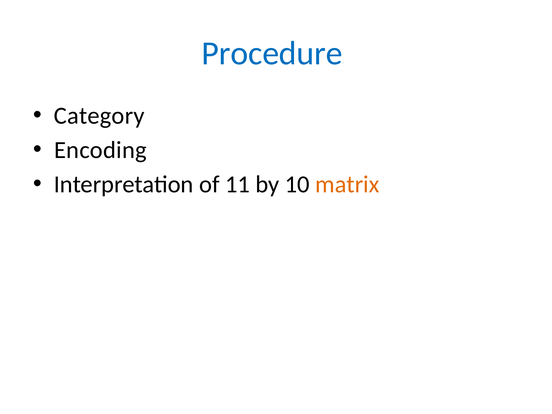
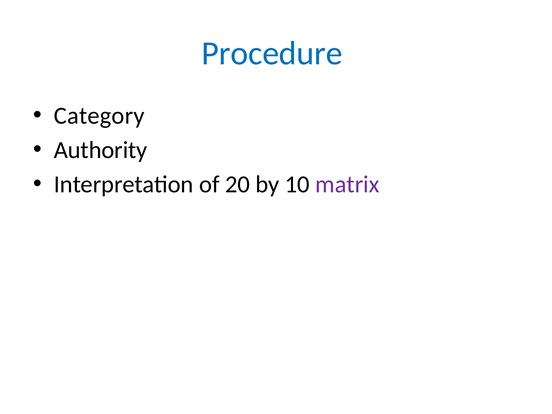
Encoding: Encoding -> Authority
11: 11 -> 20
matrix colour: orange -> purple
